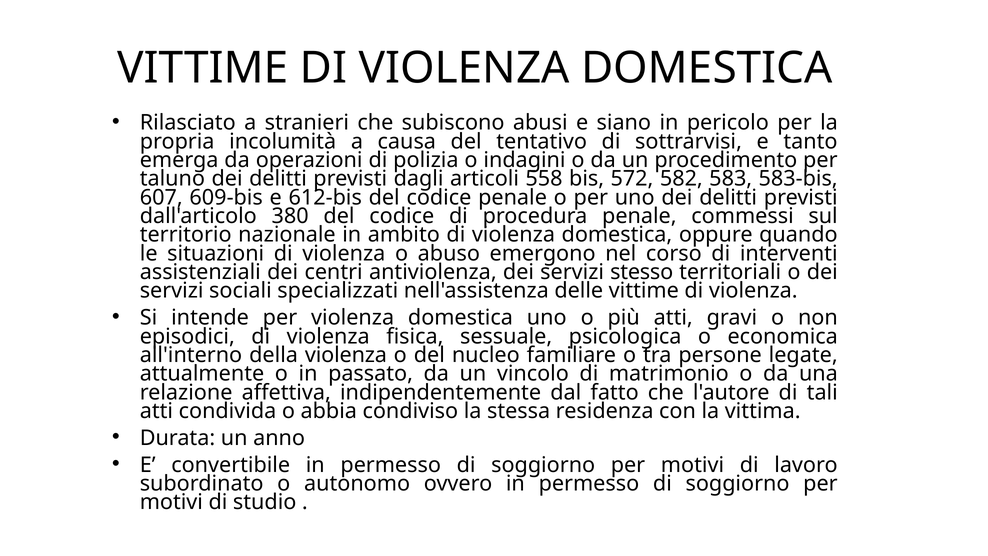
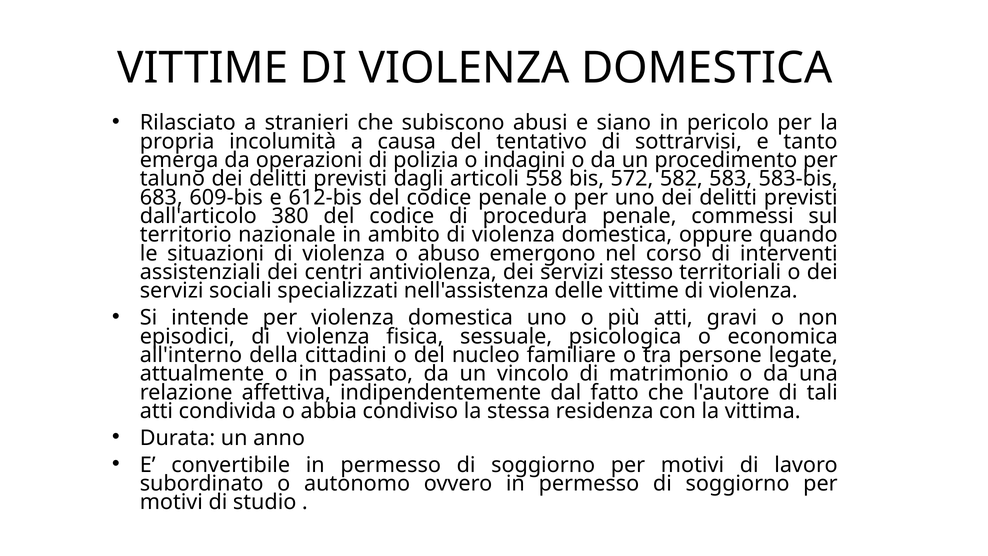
607: 607 -> 683
della violenza: violenza -> cittadini
